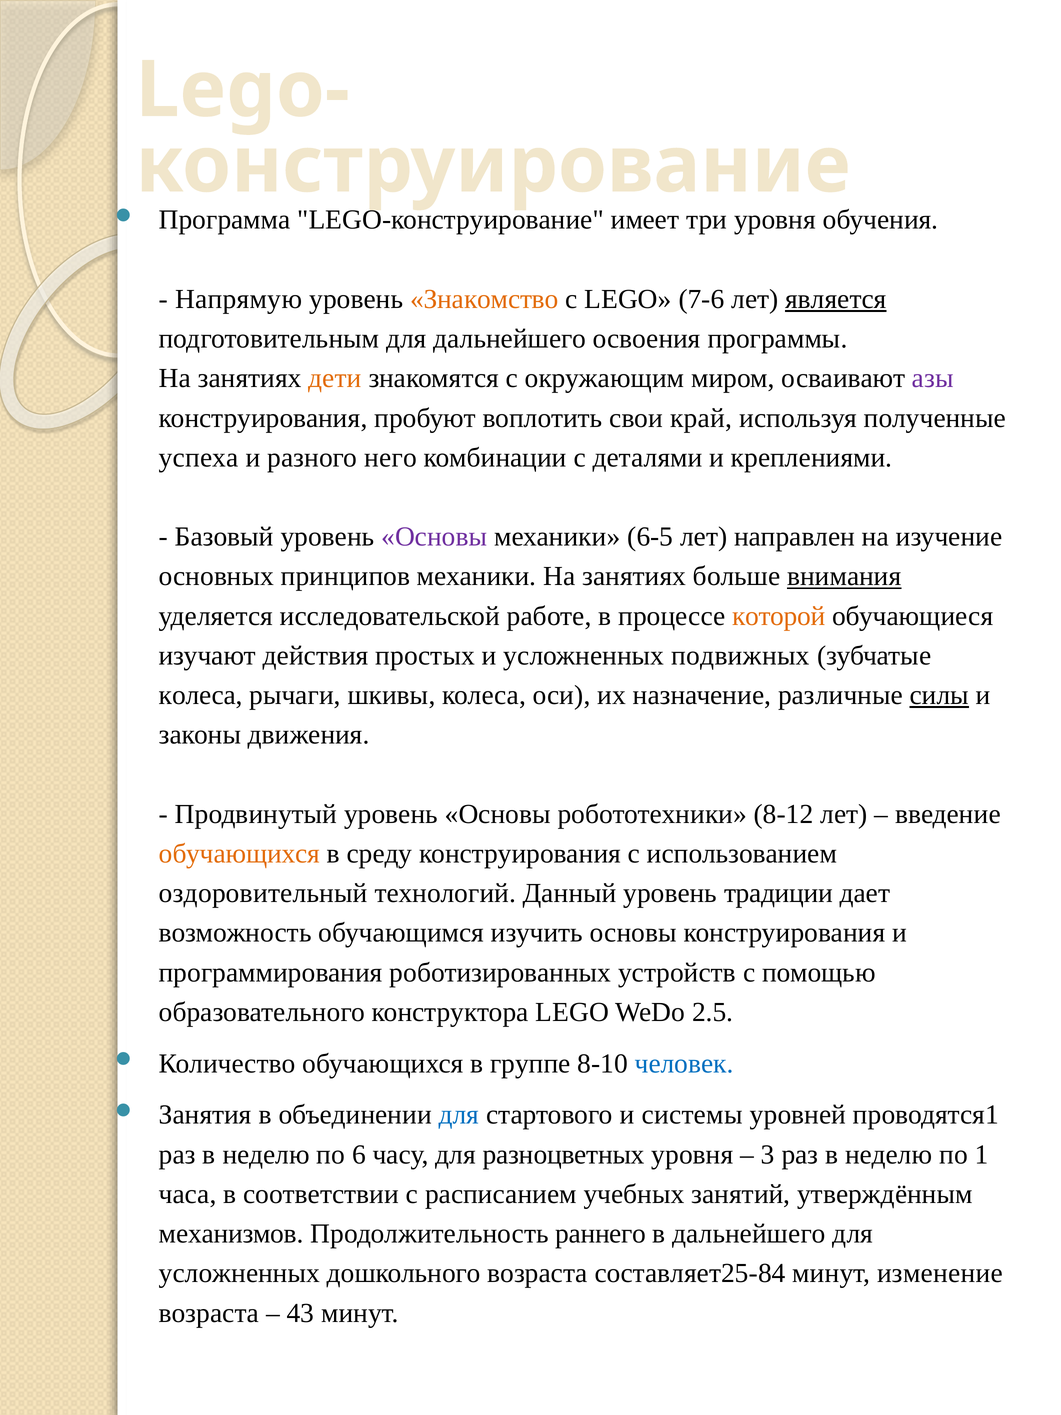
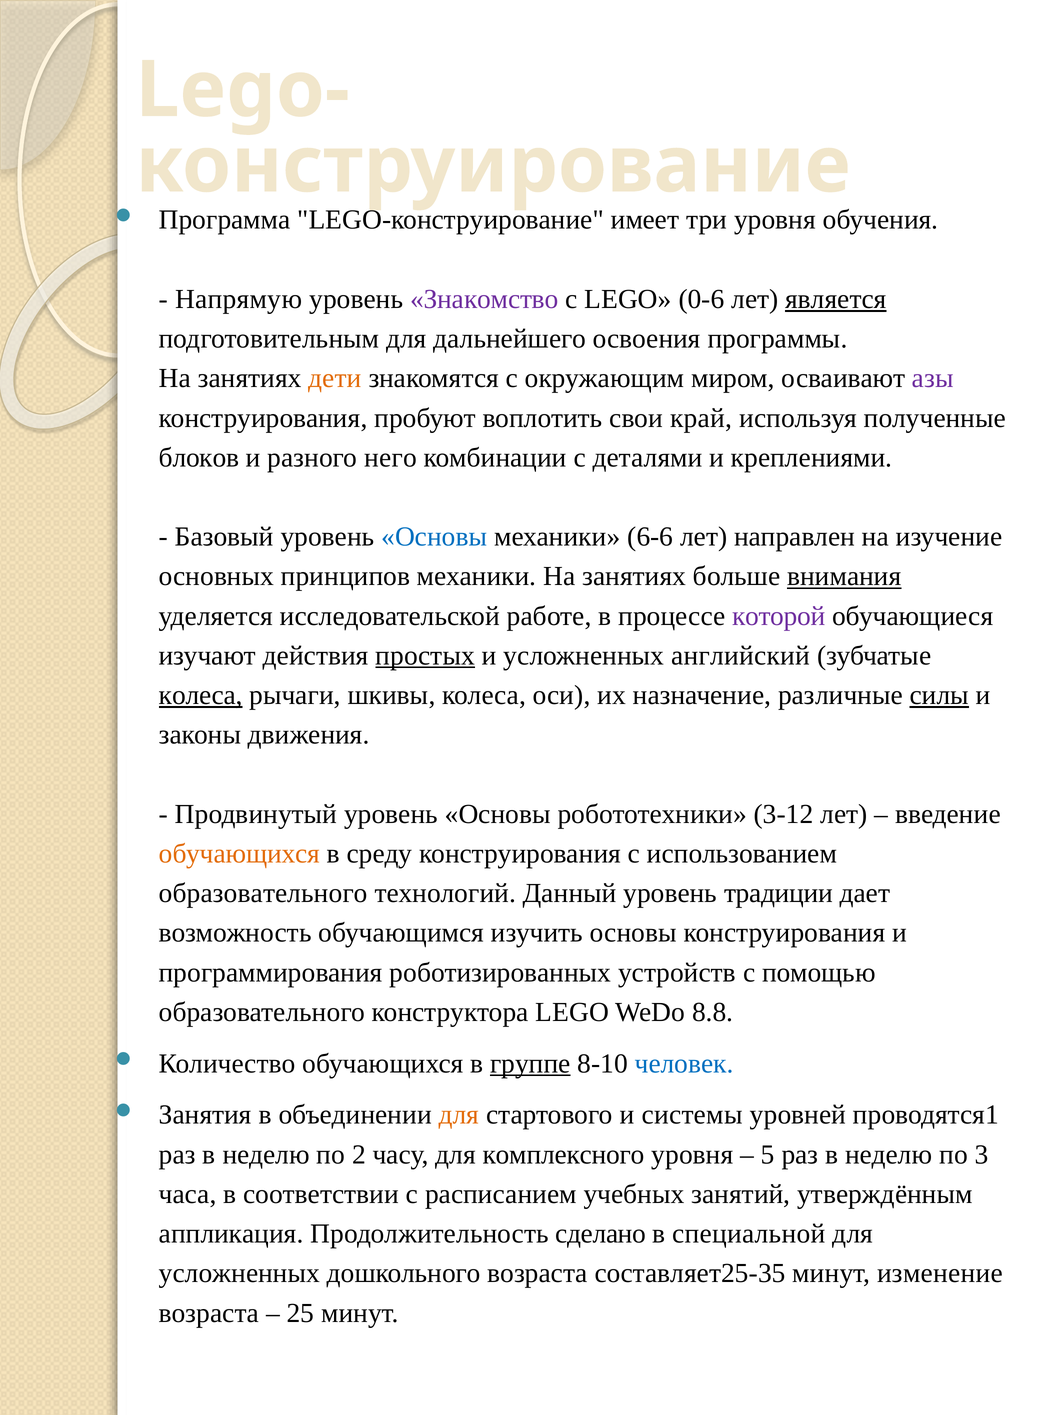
Знакомство colour: orange -> purple
7-6: 7-6 -> 0-6
успеха: успеха -> блоков
Основы at (434, 537) colour: purple -> blue
6-5: 6-5 -> 6-6
которой colour: orange -> purple
простых underline: none -> present
подвижных: подвижных -> английский
колеса at (201, 695) underline: none -> present
8-12: 8-12 -> 3-12
оздоровительный at (263, 893): оздоровительный -> образовательного
2.5: 2.5 -> 8.8
группе underline: none -> present
для at (459, 1115) colour: blue -> orange
6: 6 -> 2
разноцветных: разноцветных -> комплексного
3: 3 -> 5
1: 1 -> 3
механизмов: механизмов -> аппликация
раннего: раннего -> сделано
в дальнейшего: дальнейшего -> специальной
составляет25-84: составляет25-84 -> составляет25-35
43: 43 -> 25
